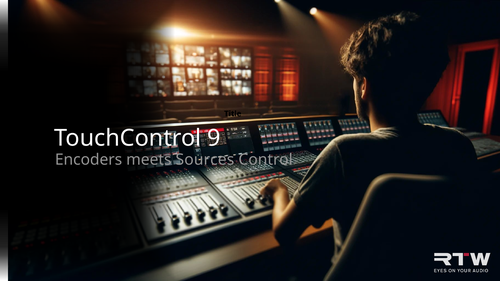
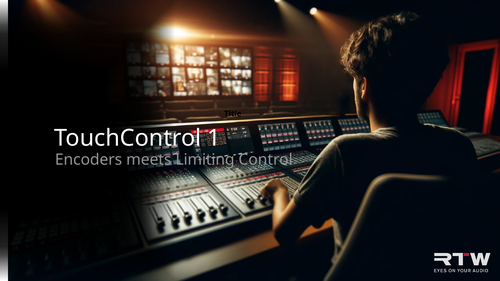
9: 9 -> 1
Sources: Sources -> Limiting
